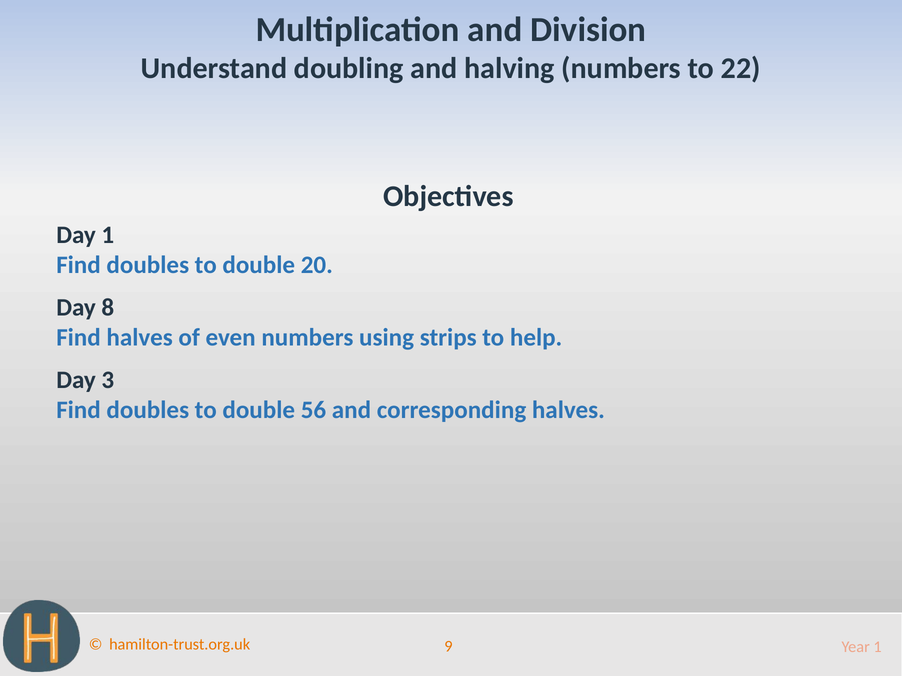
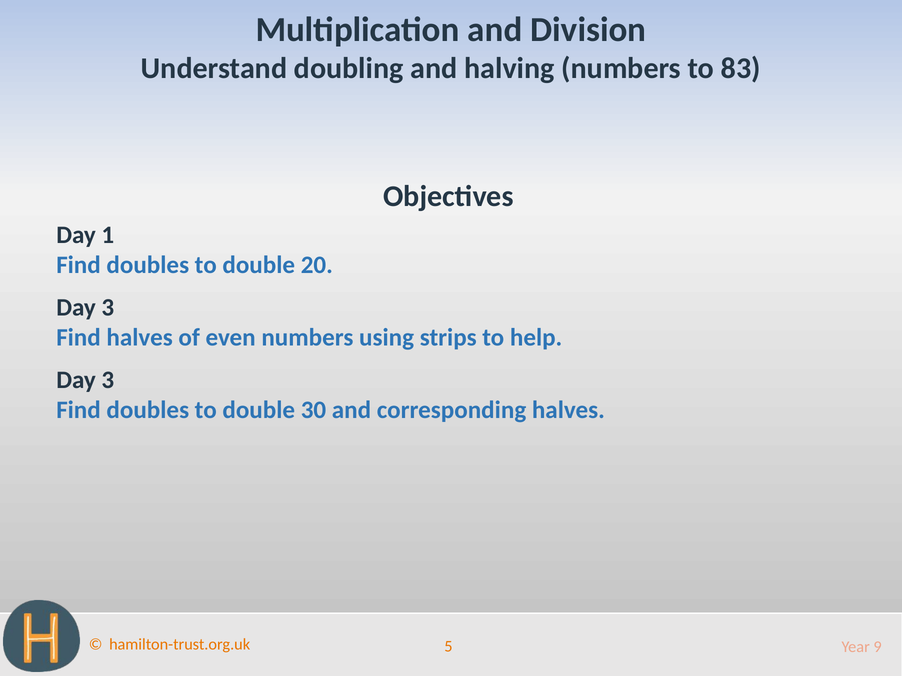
22: 22 -> 83
8 at (108, 308): 8 -> 3
56: 56 -> 30
9: 9 -> 5
Year 1: 1 -> 9
